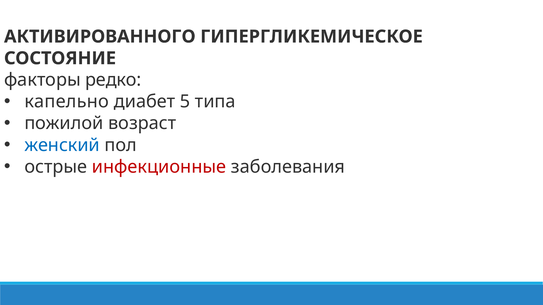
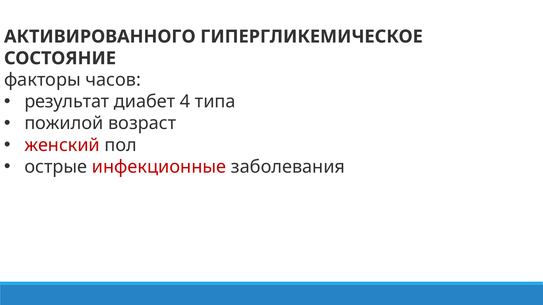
редко: редко -> часов
капельно: капельно -> результат
5: 5 -> 4
женский colour: blue -> red
